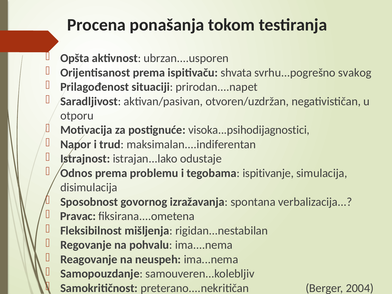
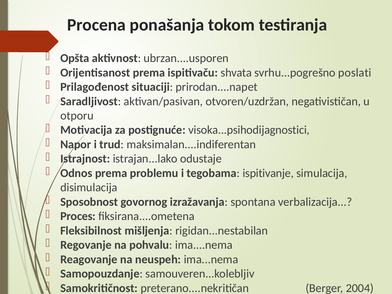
svakog: svakog -> poslati
Pravac: Pravac -> Proces
